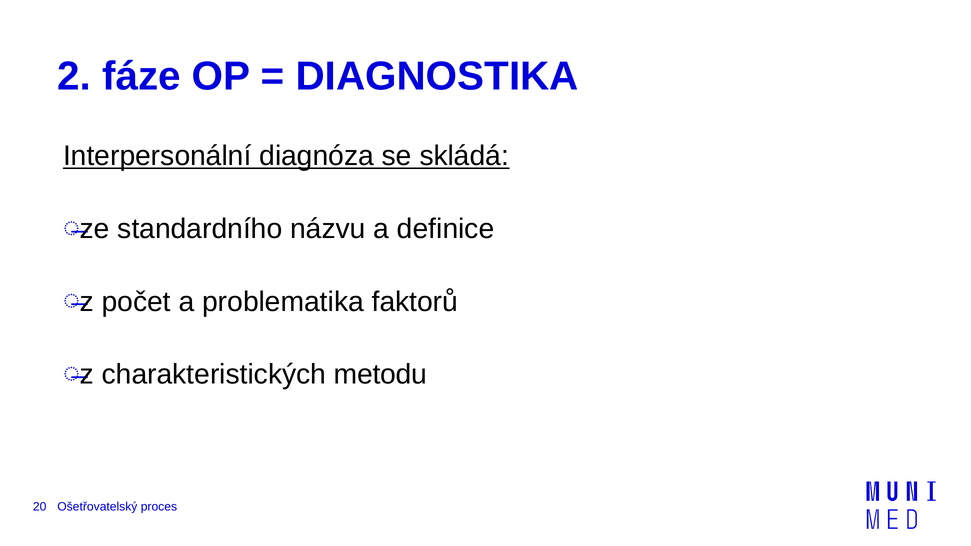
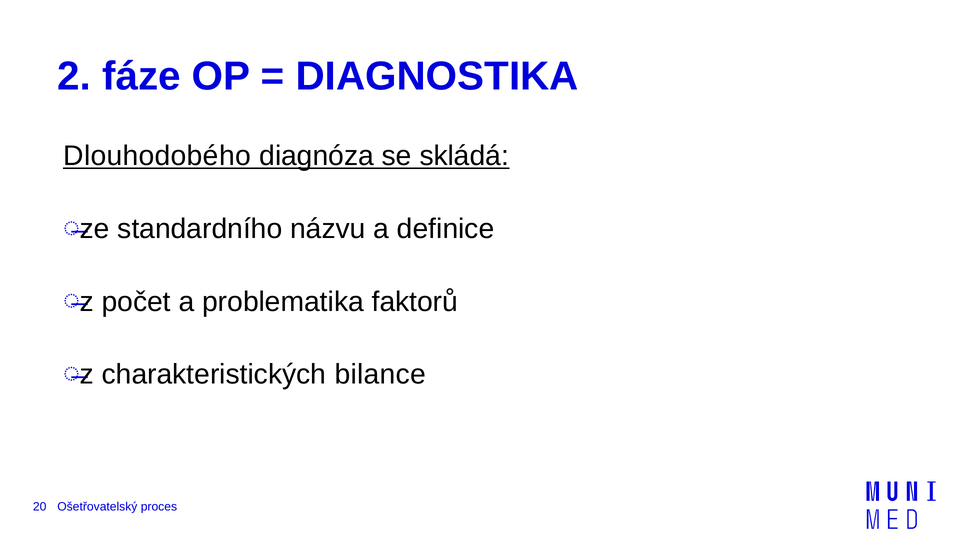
Interpersonální: Interpersonální -> Dlouhodobého
metodu: metodu -> bilance
